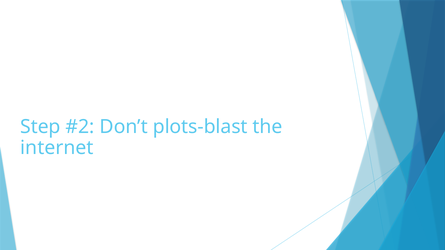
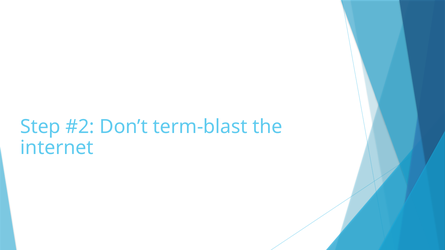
plots-blast: plots-blast -> term-blast
